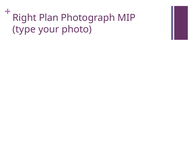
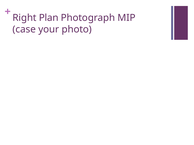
type: type -> case
